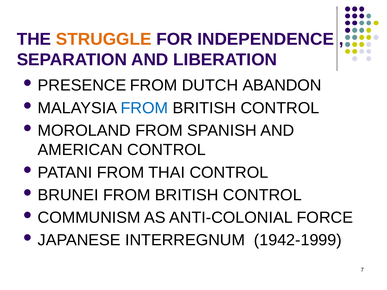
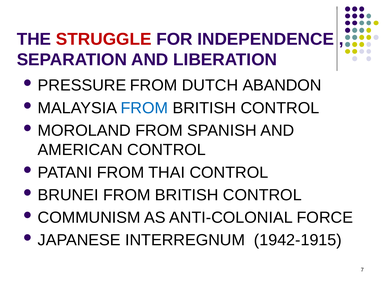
STRUGGLE colour: orange -> red
PRESENCE: PRESENCE -> PRESSURE
1942-1999: 1942-1999 -> 1942-1915
